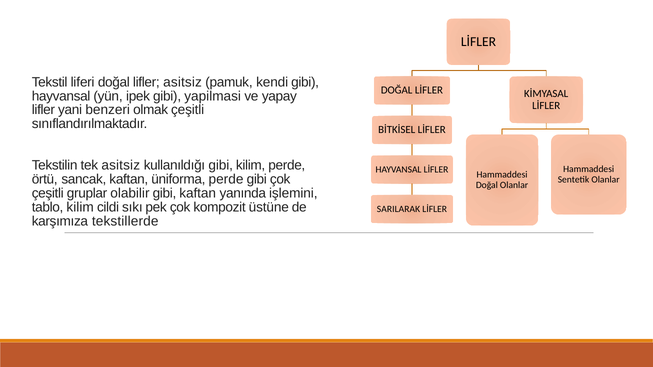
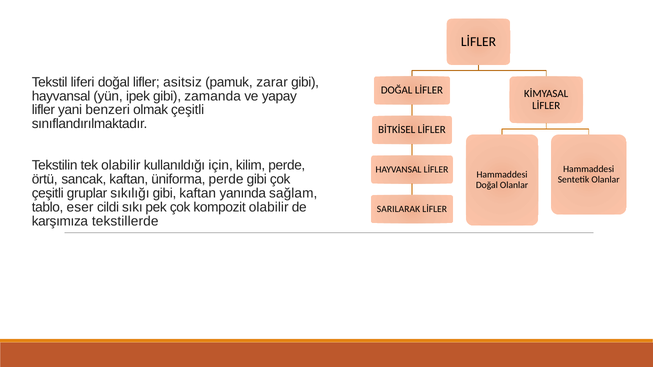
kendi: kendi -> zarar
yapilmasi: yapilmasi -> zamanda
tek asitsiz: asitsiz -> olabilir
kullanıldığı gibi: gibi -> için
olabilir: olabilir -> sıkılığı
işlemini: işlemini -> sağlam
tablo kilim: kilim -> eser
kompozit üstüne: üstüne -> olabilir
